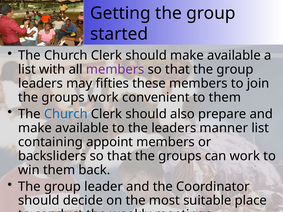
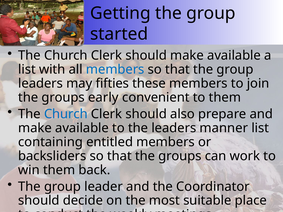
members at (115, 70) colour: purple -> blue
groups work: work -> early
appoint: appoint -> entitled
